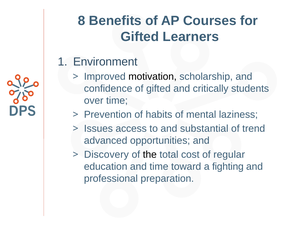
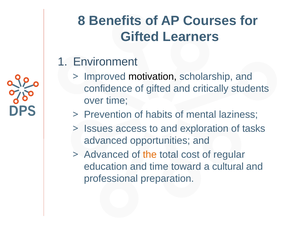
substantial: substantial -> exploration
trend: trend -> tasks
Discovery at (106, 155): Discovery -> Advanced
the colour: black -> orange
fighting: fighting -> cultural
